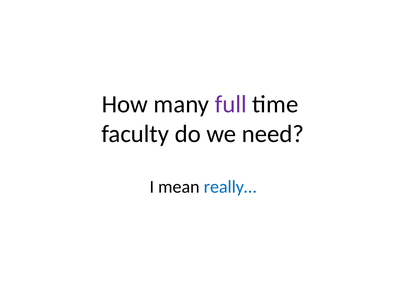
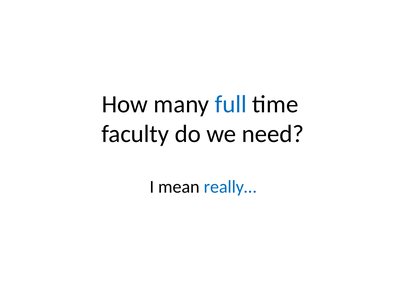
full colour: purple -> blue
